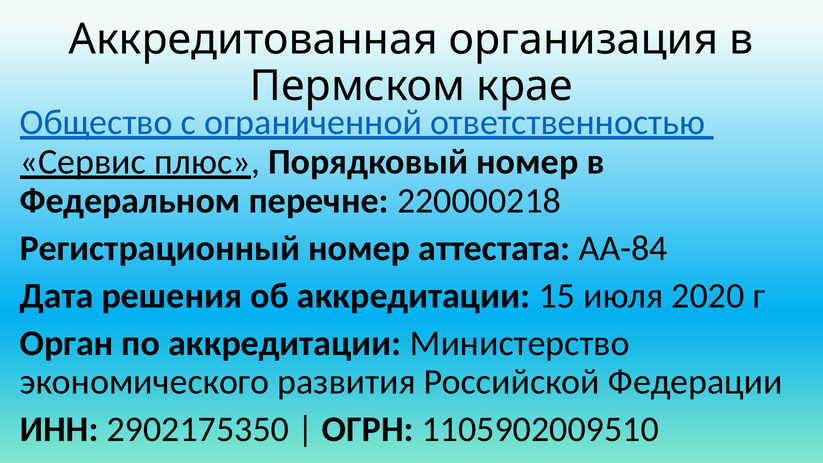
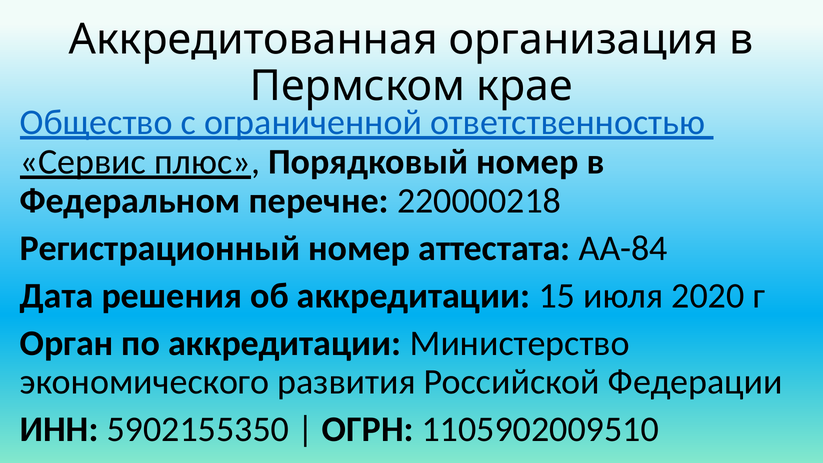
2902175350: 2902175350 -> 5902155350
